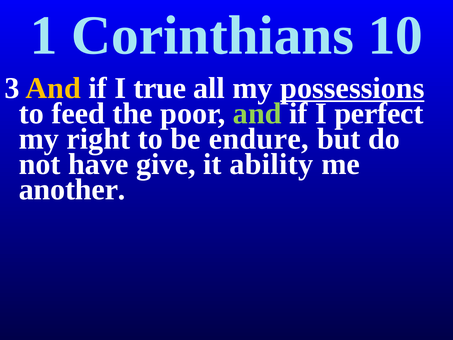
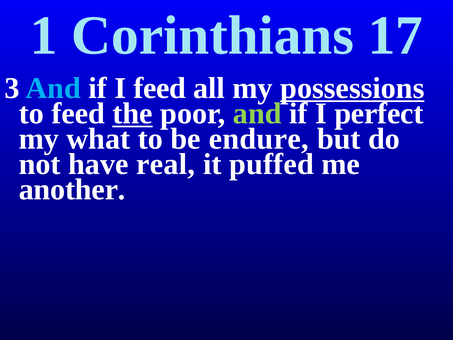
10: 10 -> 17
And at (53, 88) colour: yellow -> light blue
I true: true -> feed
the underline: none -> present
right: right -> what
give: give -> real
ability: ability -> puffed
